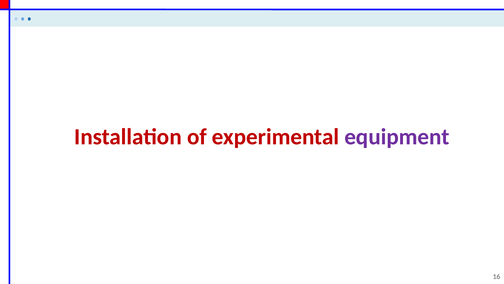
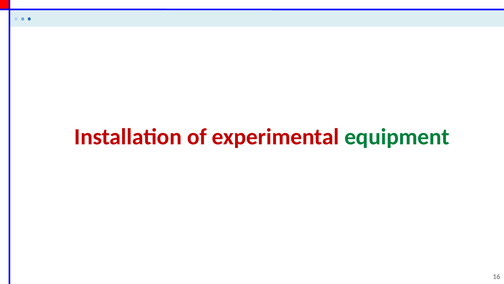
equipment colour: purple -> green
